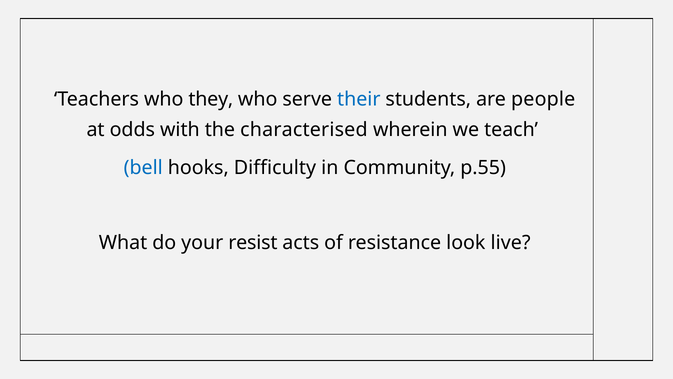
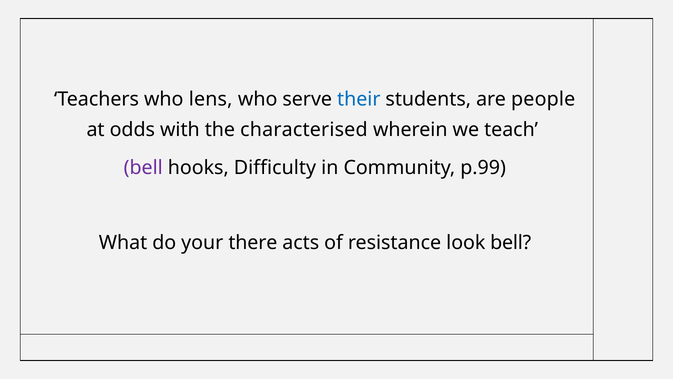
they: they -> lens
bell at (143, 167) colour: blue -> purple
p.55: p.55 -> p.99
resist: resist -> there
look live: live -> bell
